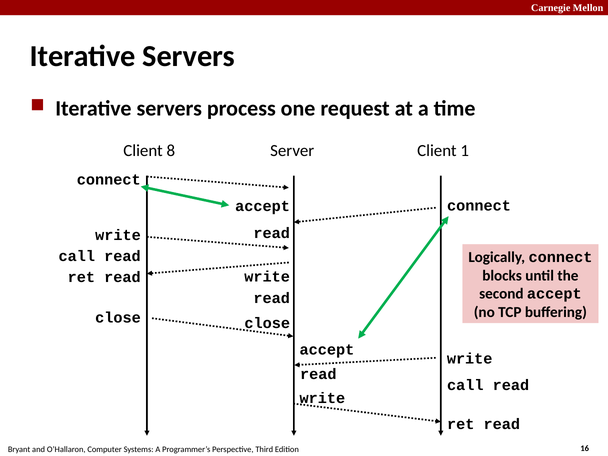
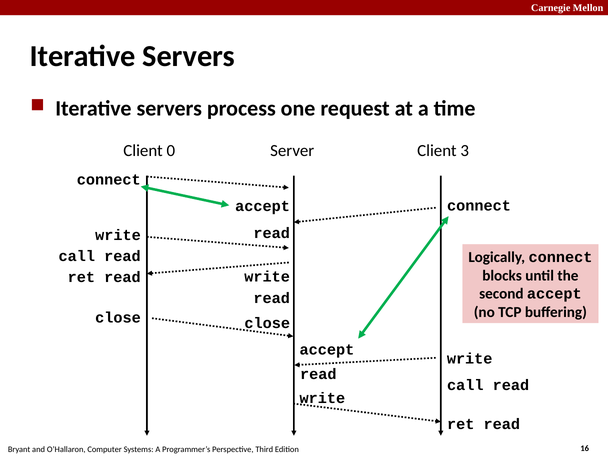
8: 8 -> 0
1: 1 -> 3
